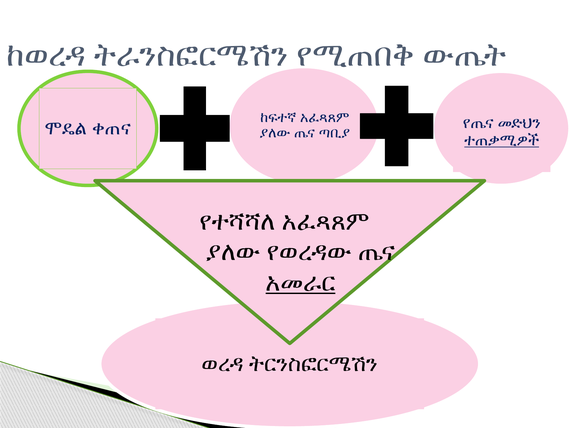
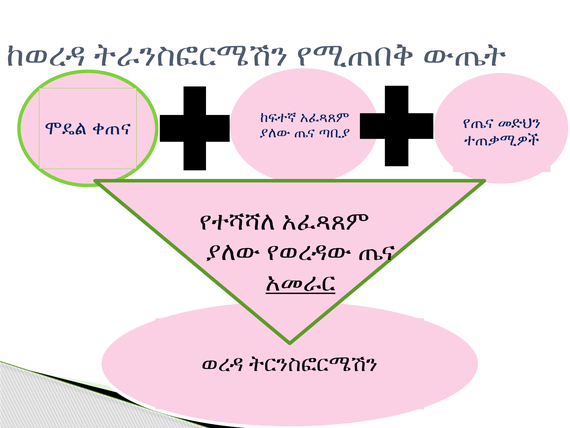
ተጠቃሚዎች underline: present -> none
